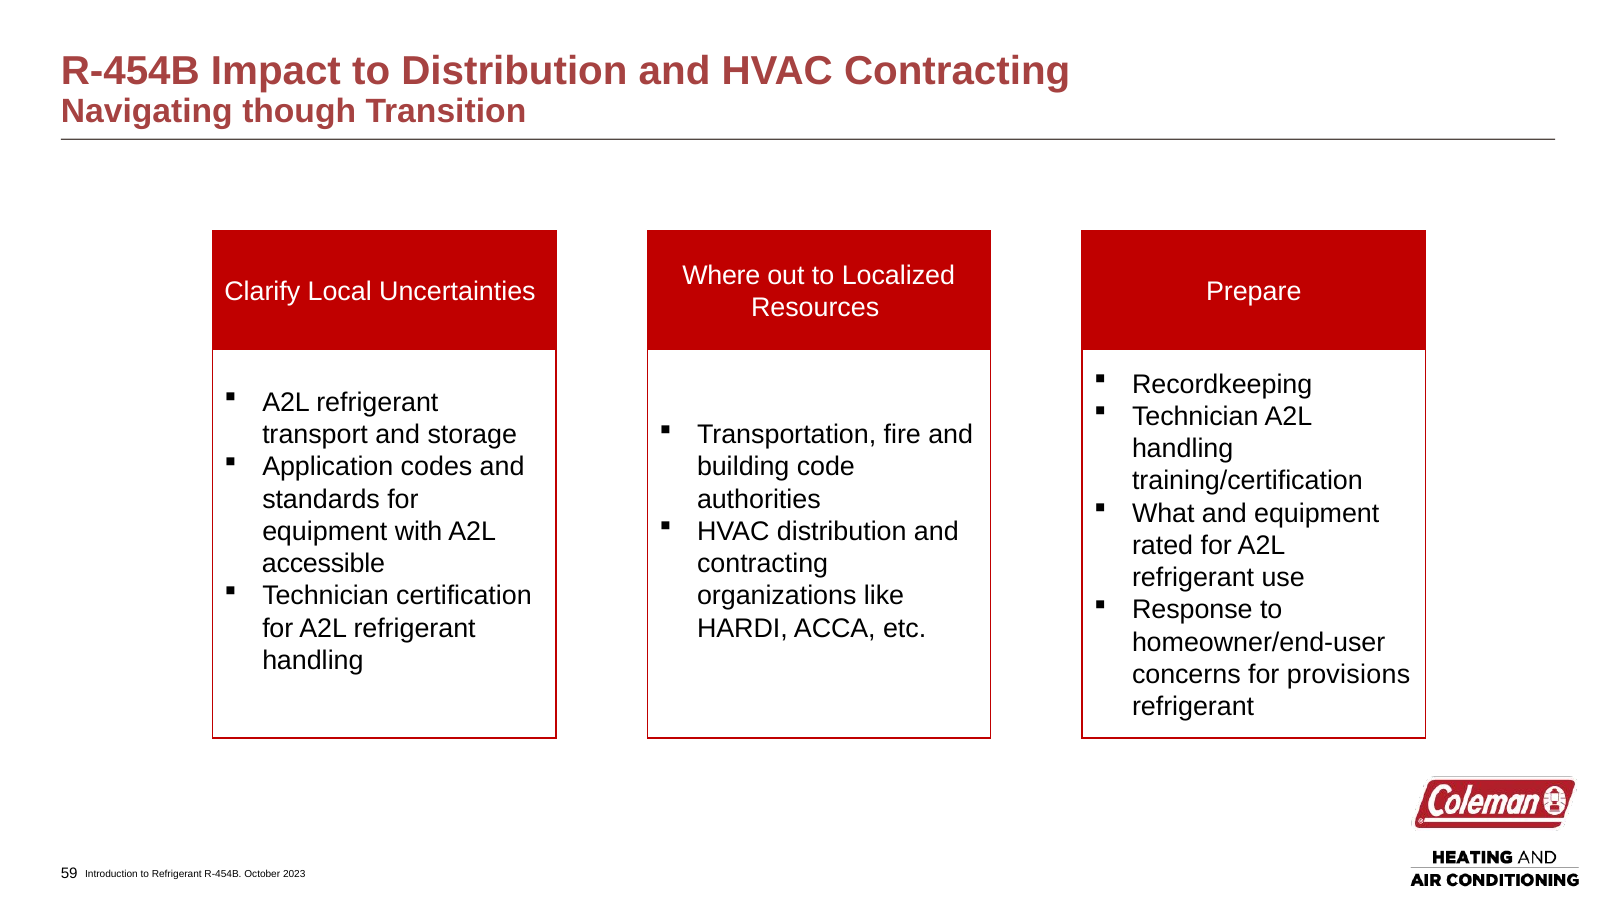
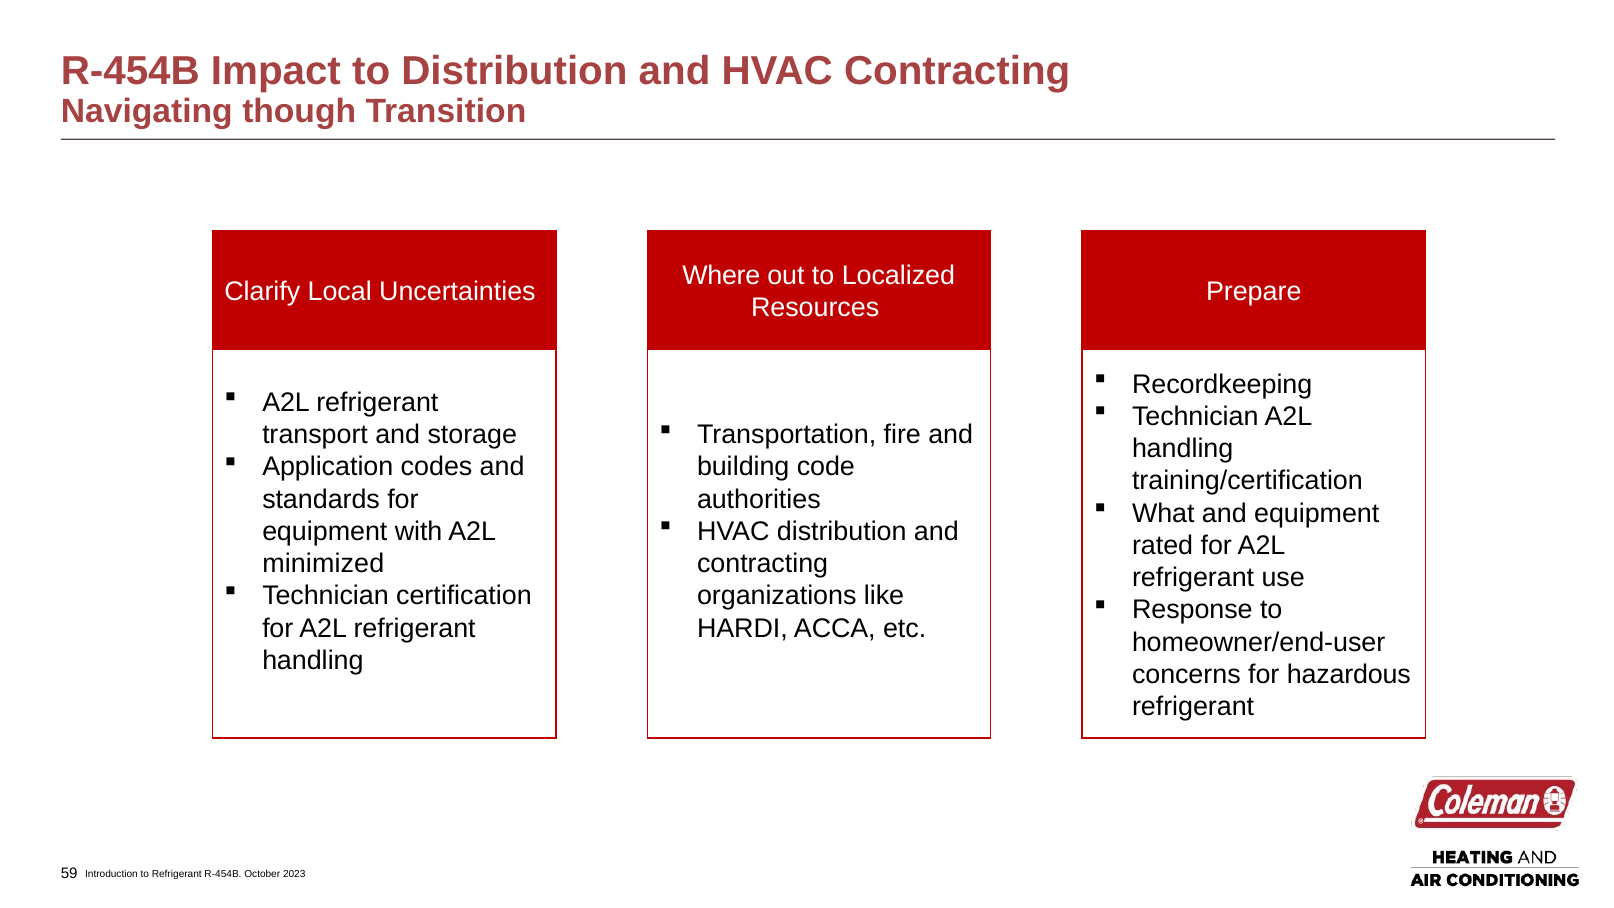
accessible: accessible -> minimized
provisions: provisions -> hazardous
